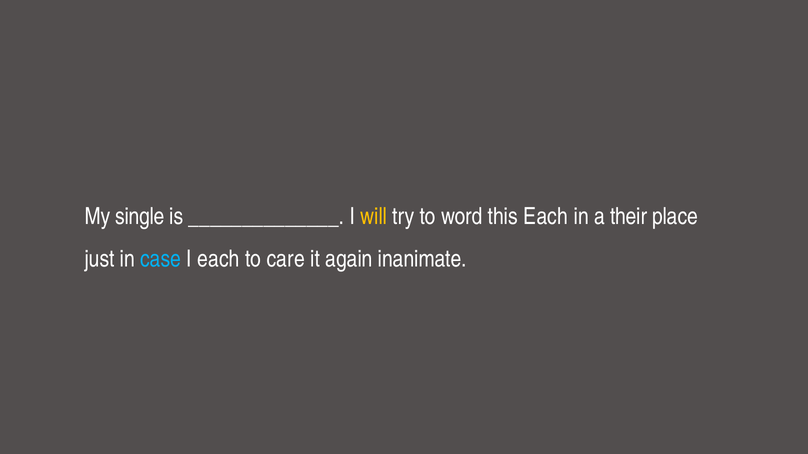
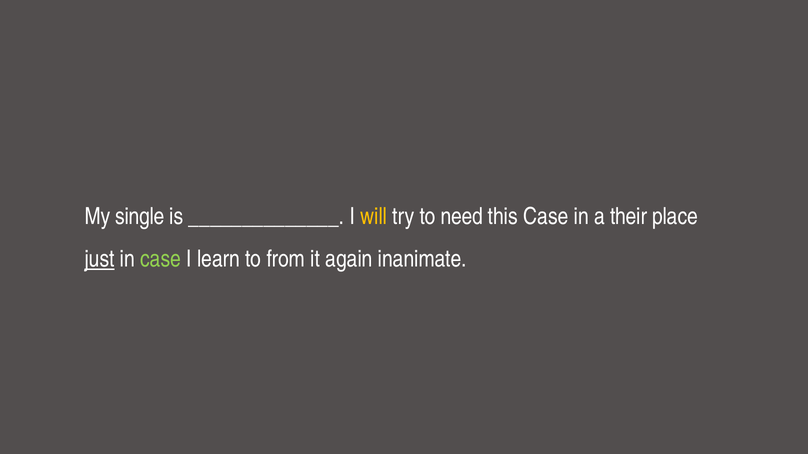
word: word -> need
this Each: Each -> Case
just underline: none -> present
case at (161, 259) colour: light blue -> light green
I each: each -> learn
care: care -> from
